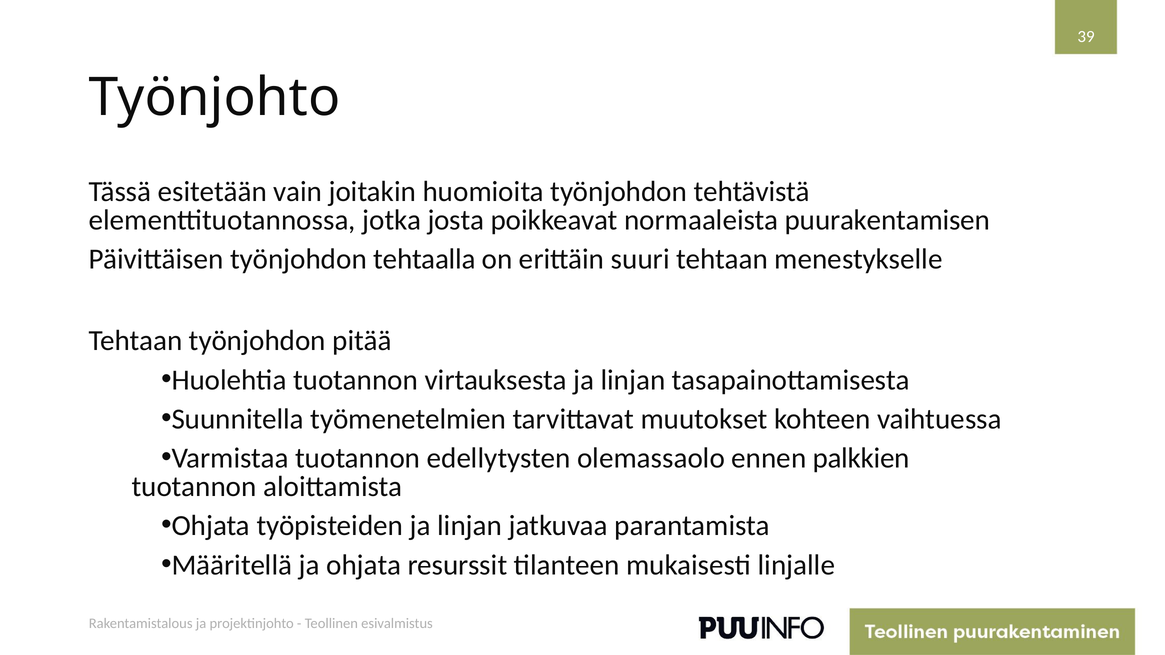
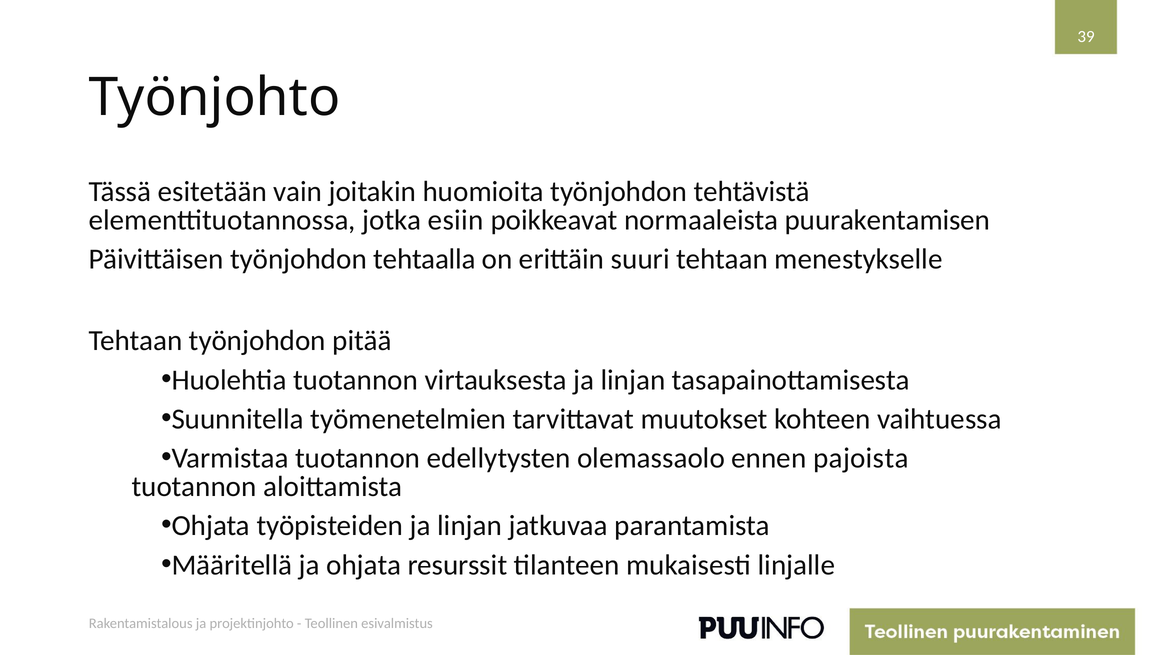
josta: josta -> esiin
palkkien: palkkien -> pajoista
